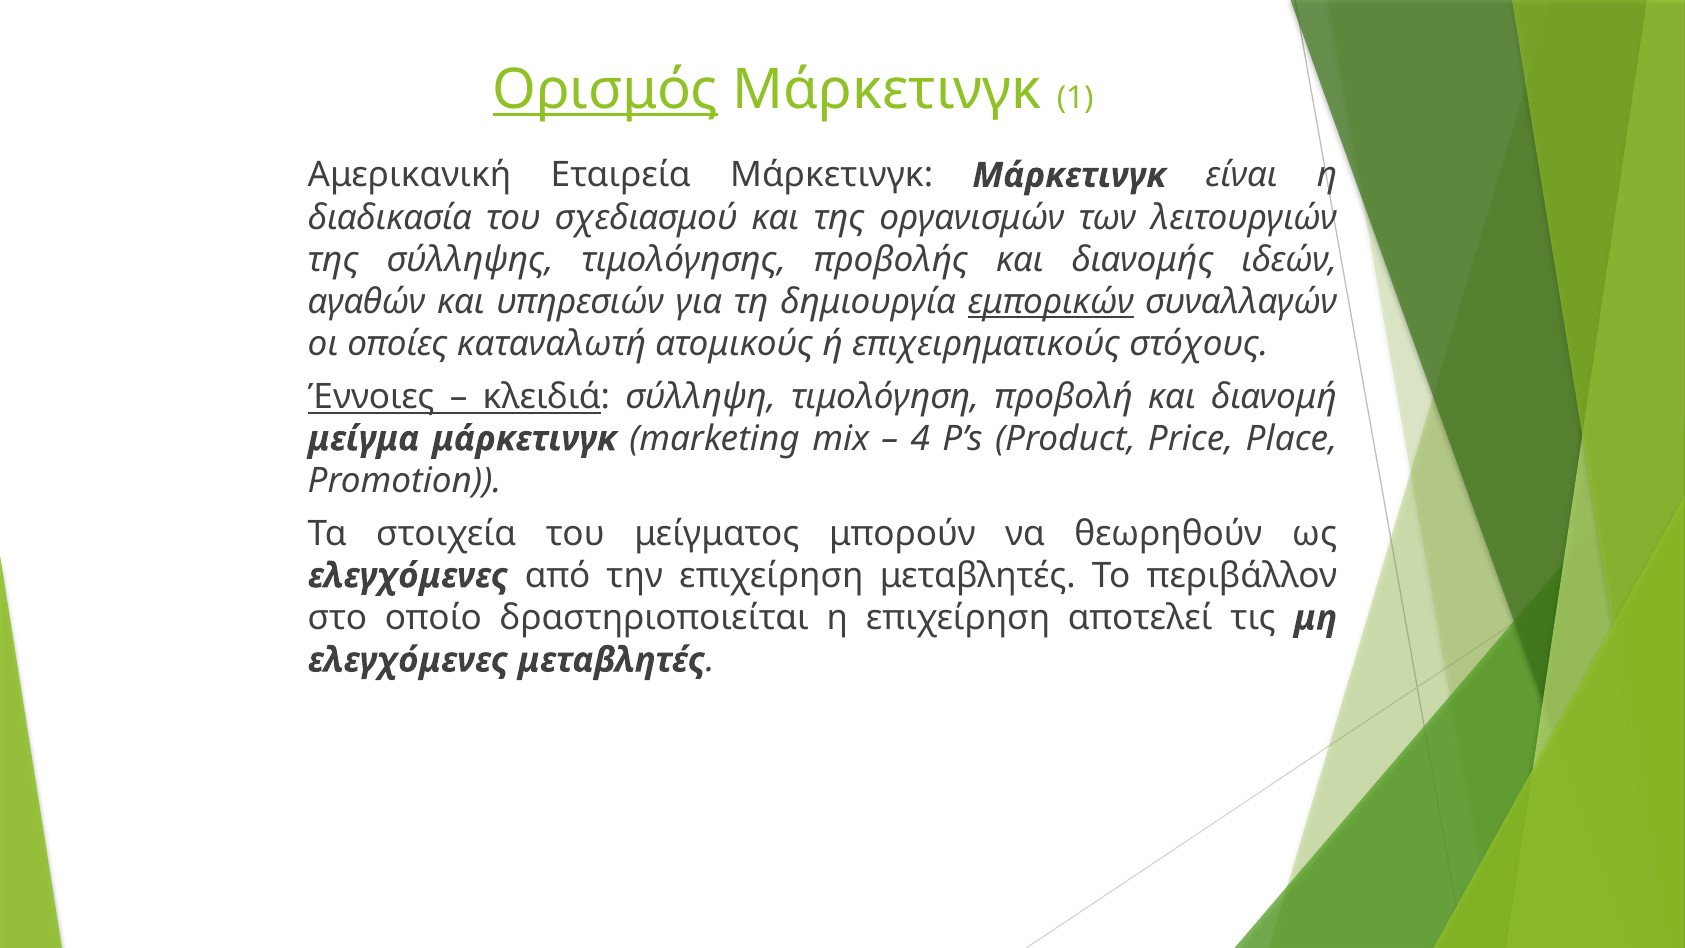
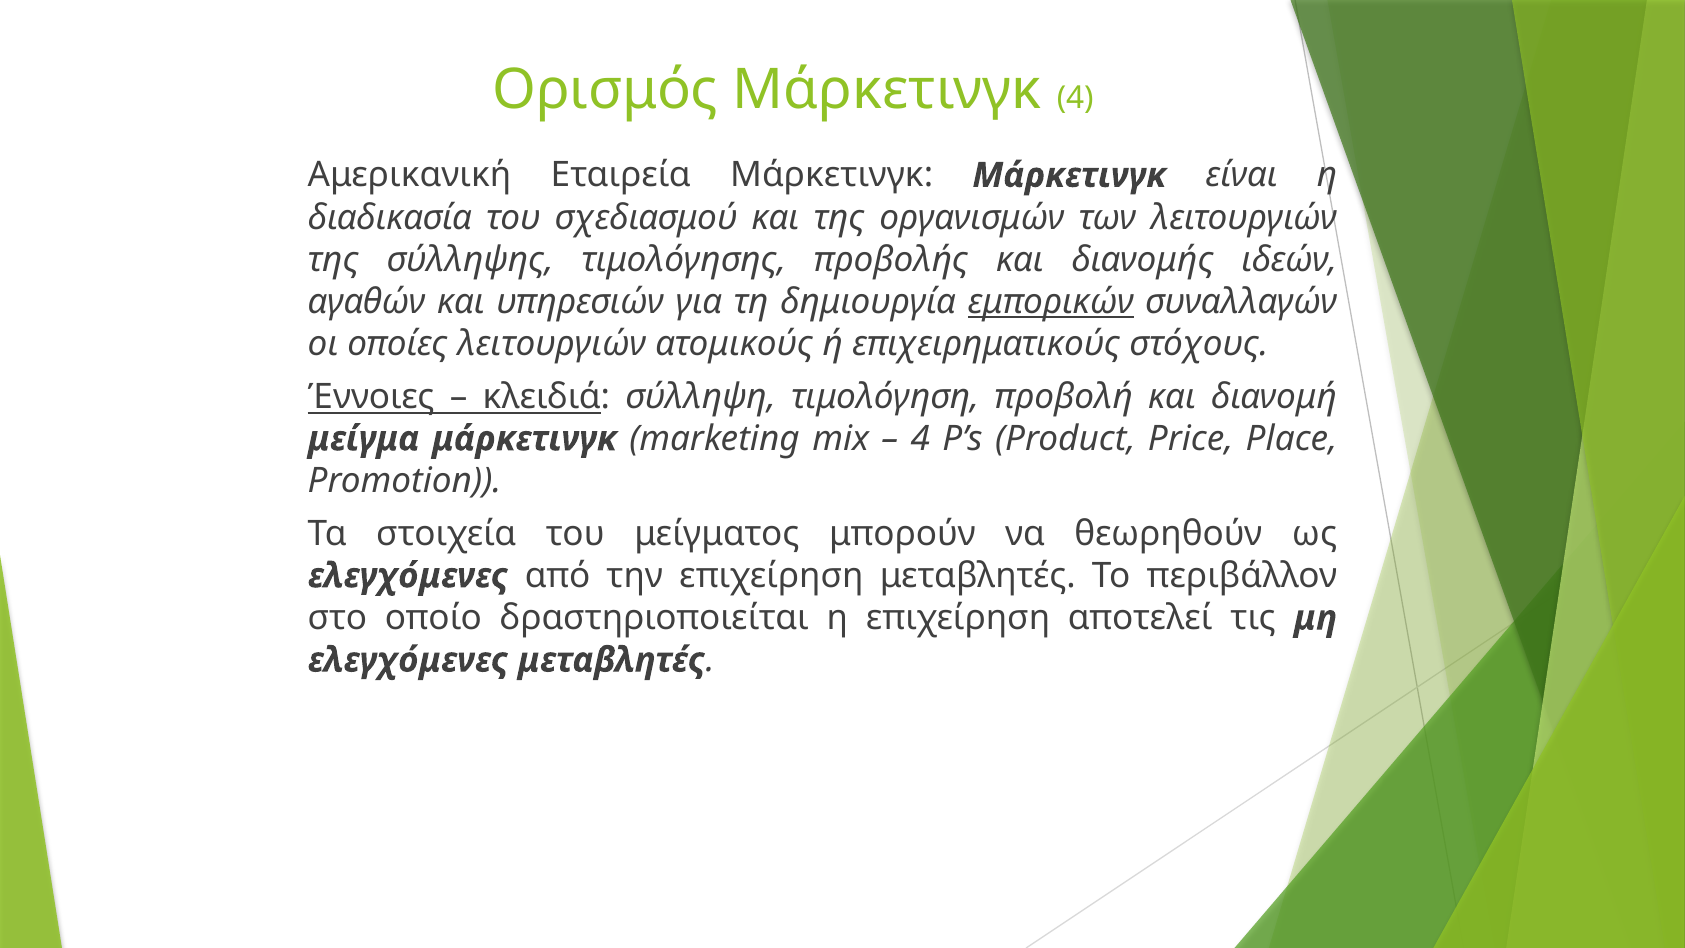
Ορισμός underline: present -> none
Μάρκετινγκ 1: 1 -> 4
οποίες καταναλωτή: καταναλωτή -> λειτουργιών
